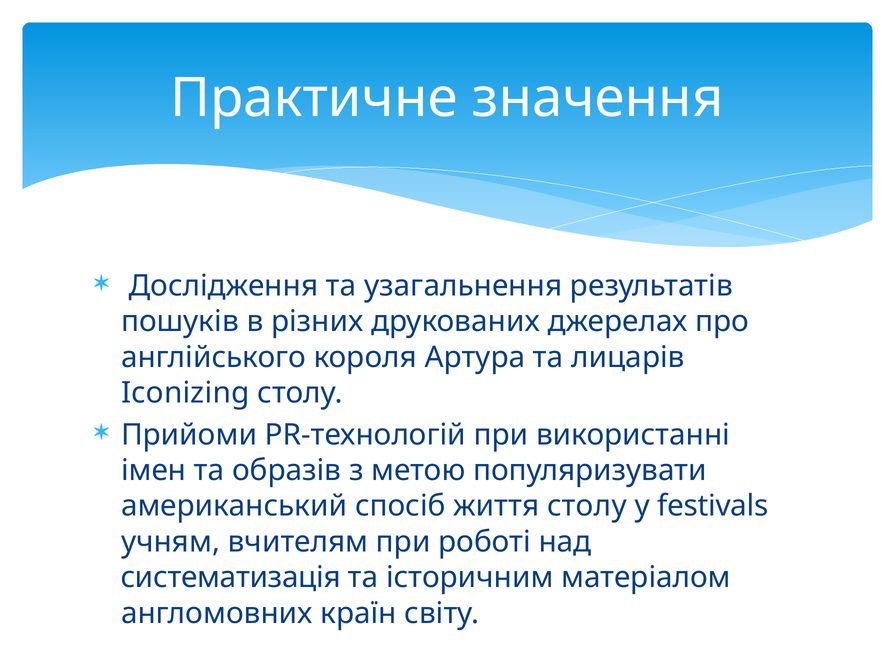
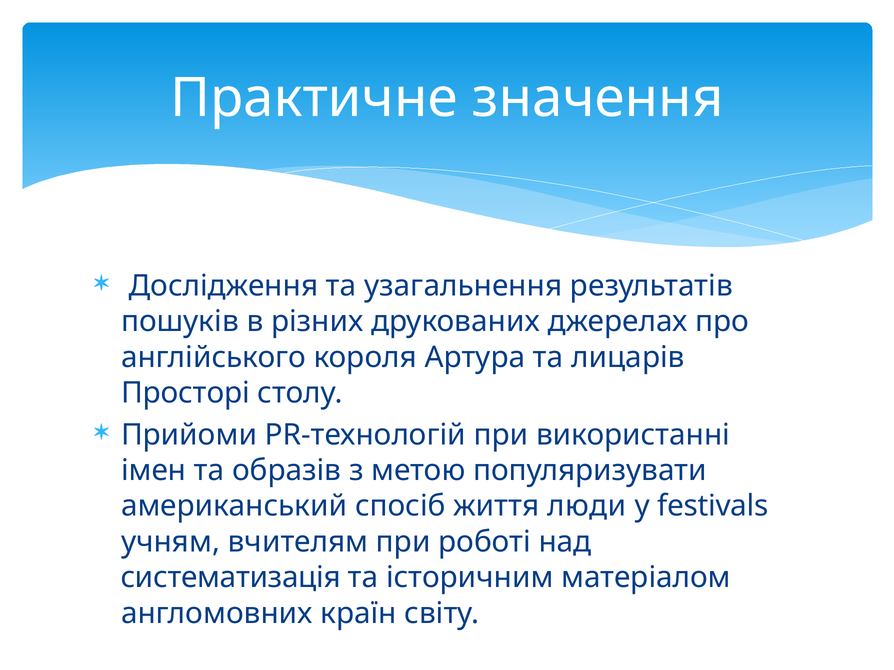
Iconizing: Iconizing -> Просторі
життя столу: столу -> люди
